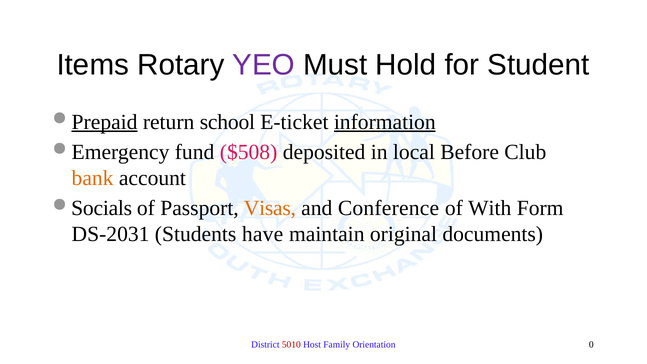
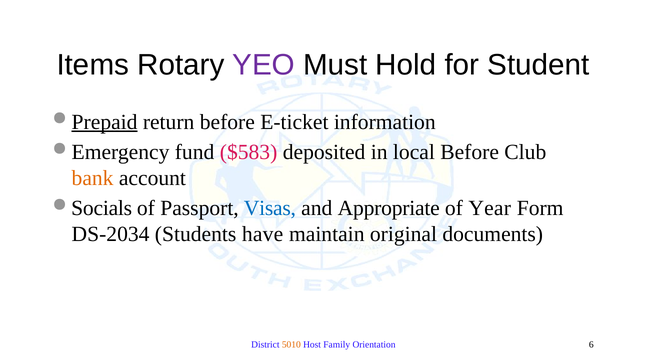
return school: school -> before
information underline: present -> none
$508: $508 -> $583
Visas colour: orange -> blue
Conference: Conference -> Appropriate
With: With -> Year
DS-2031: DS-2031 -> DS-2034
5010 colour: red -> orange
0: 0 -> 6
